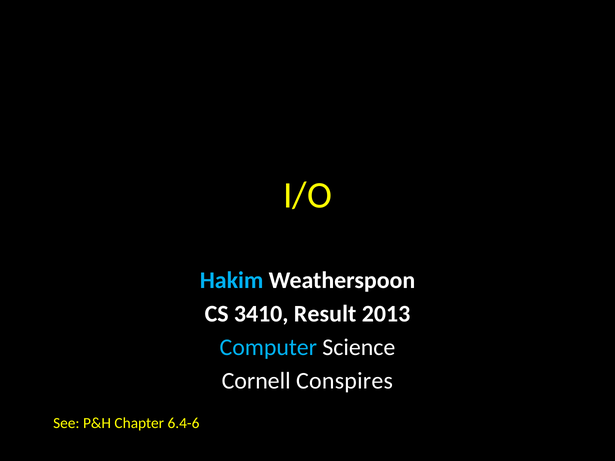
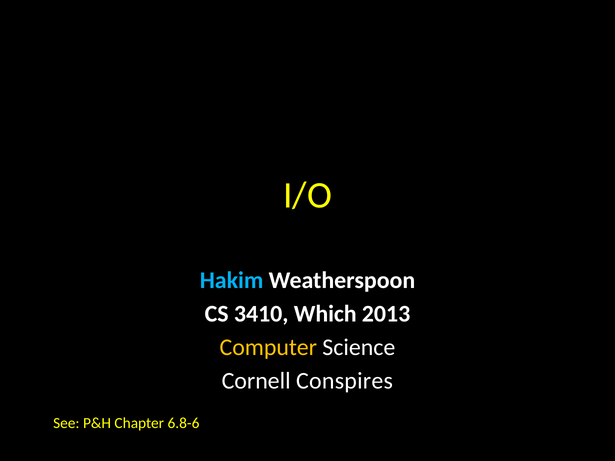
Result: Result -> Which
Computer colour: light blue -> yellow
6.4-6: 6.4-6 -> 6.8-6
